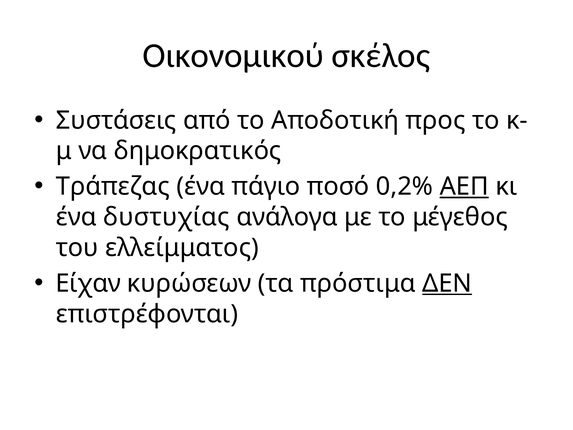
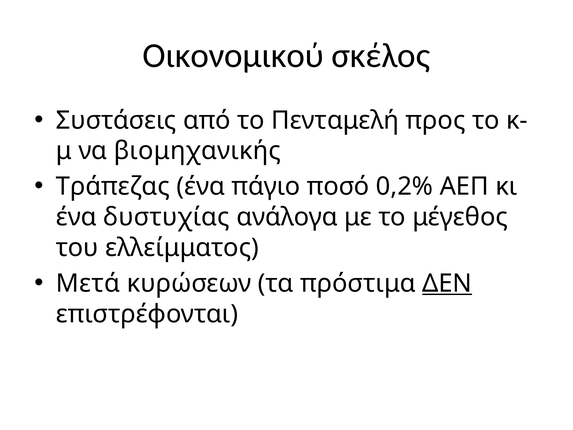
Αποδοτική: Αποδοτική -> Πενταμελή
δημοκρατικός: δημοκρατικός -> βιομηχανικής
ΑΕΠ underline: present -> none
Είχαν: Είχαν -> Μετά
